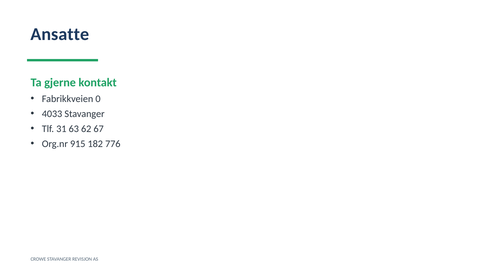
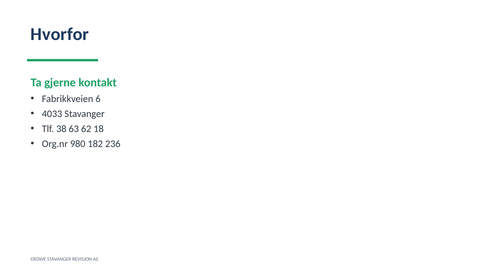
Ansatte: Ansatte -> Hvorfor
0: 0 -> 6
31: 31 -> 38
67: 67 -> 18
915: 915 -> 980
776: 776 -> 236
